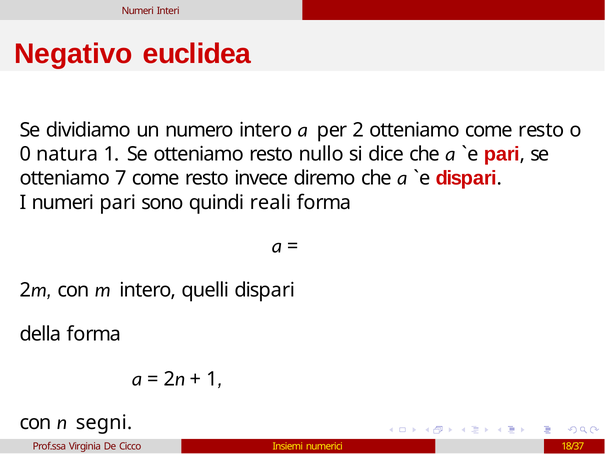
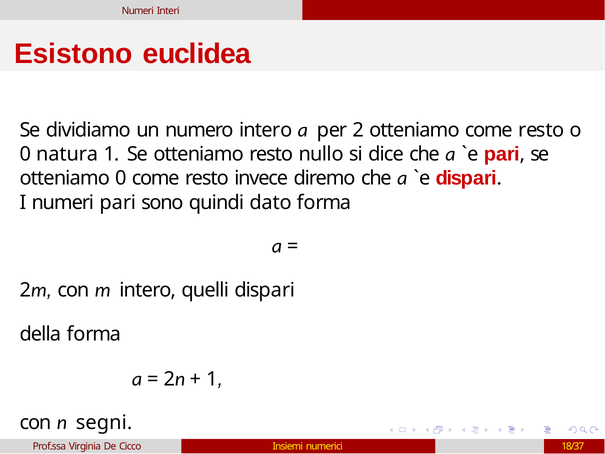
Negativo: Negativo -> Esistono
otteniamo 7: 7 -> 0
reali: reali -> dato
